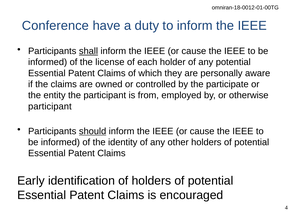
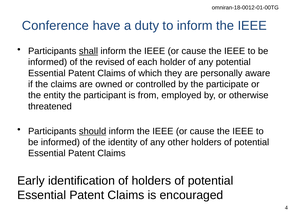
license: license -> revised
participant at (50, 106): participant -> threatened
